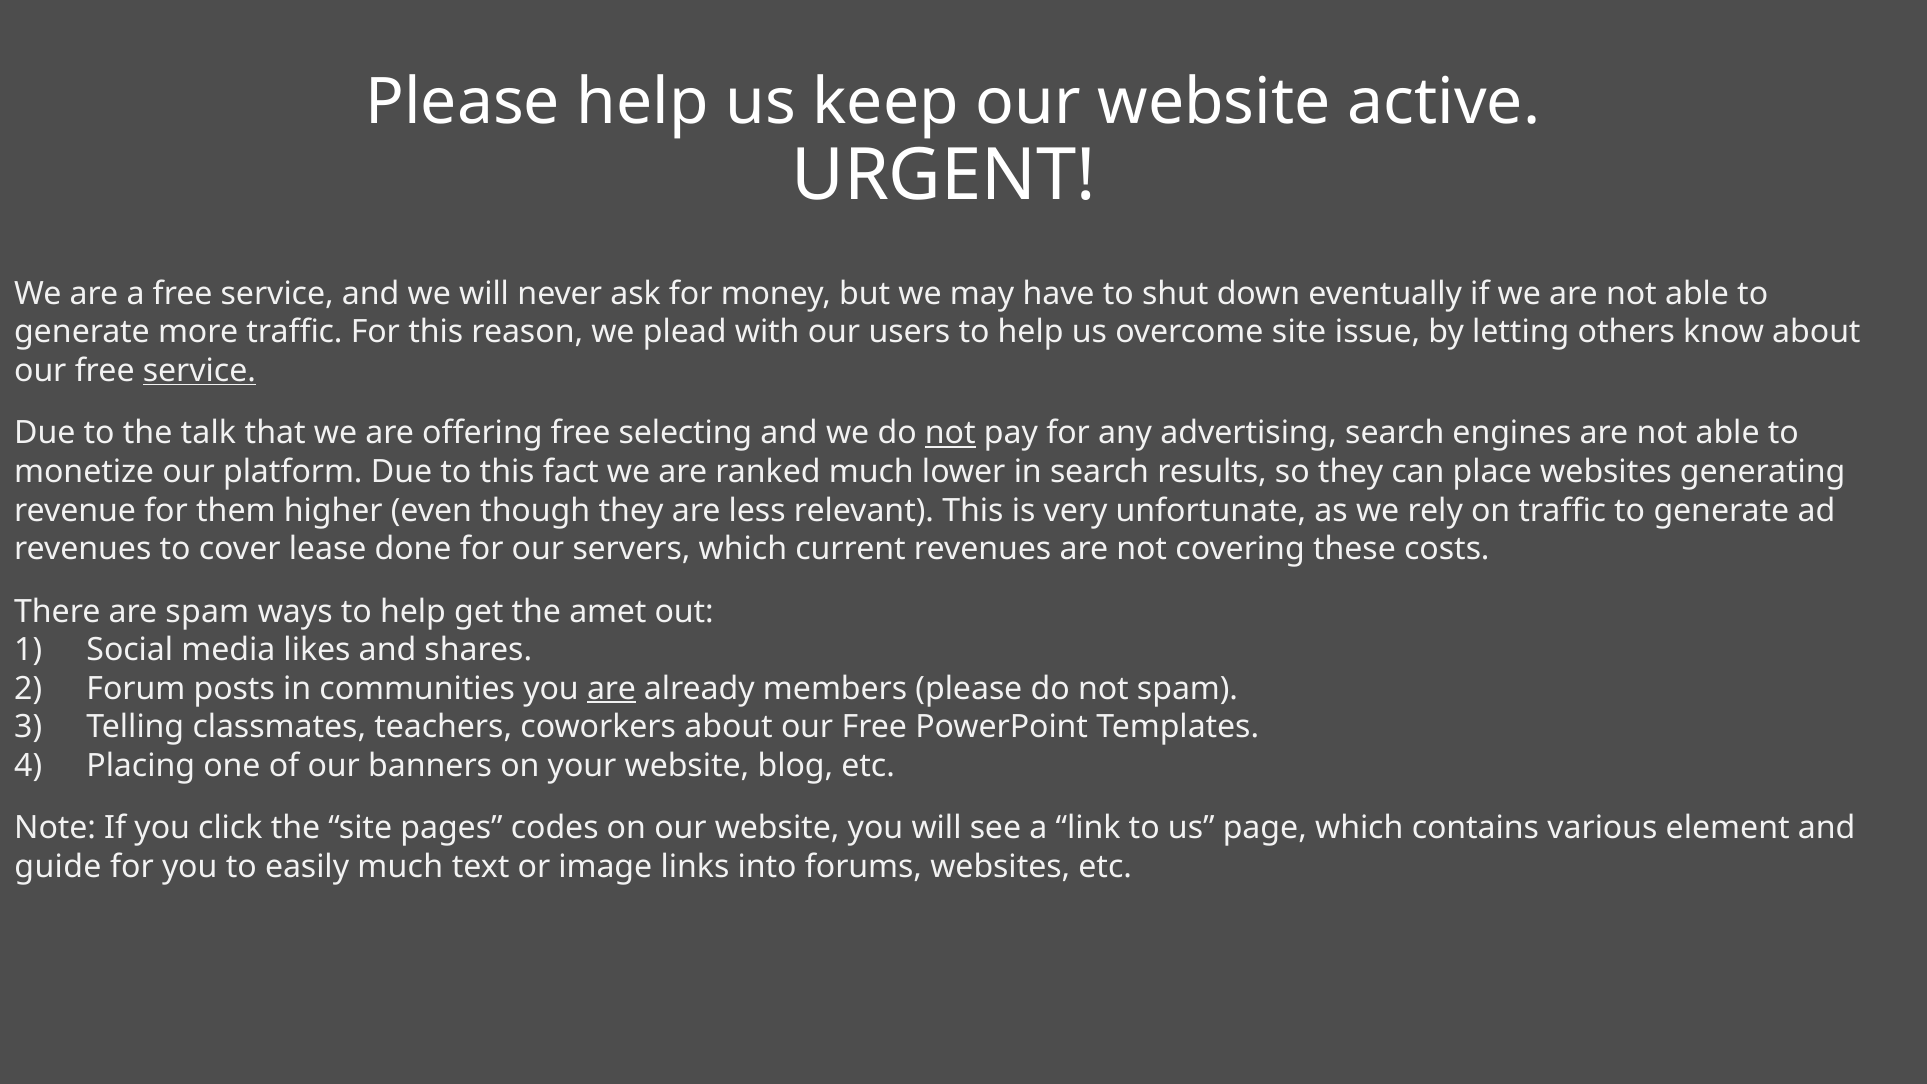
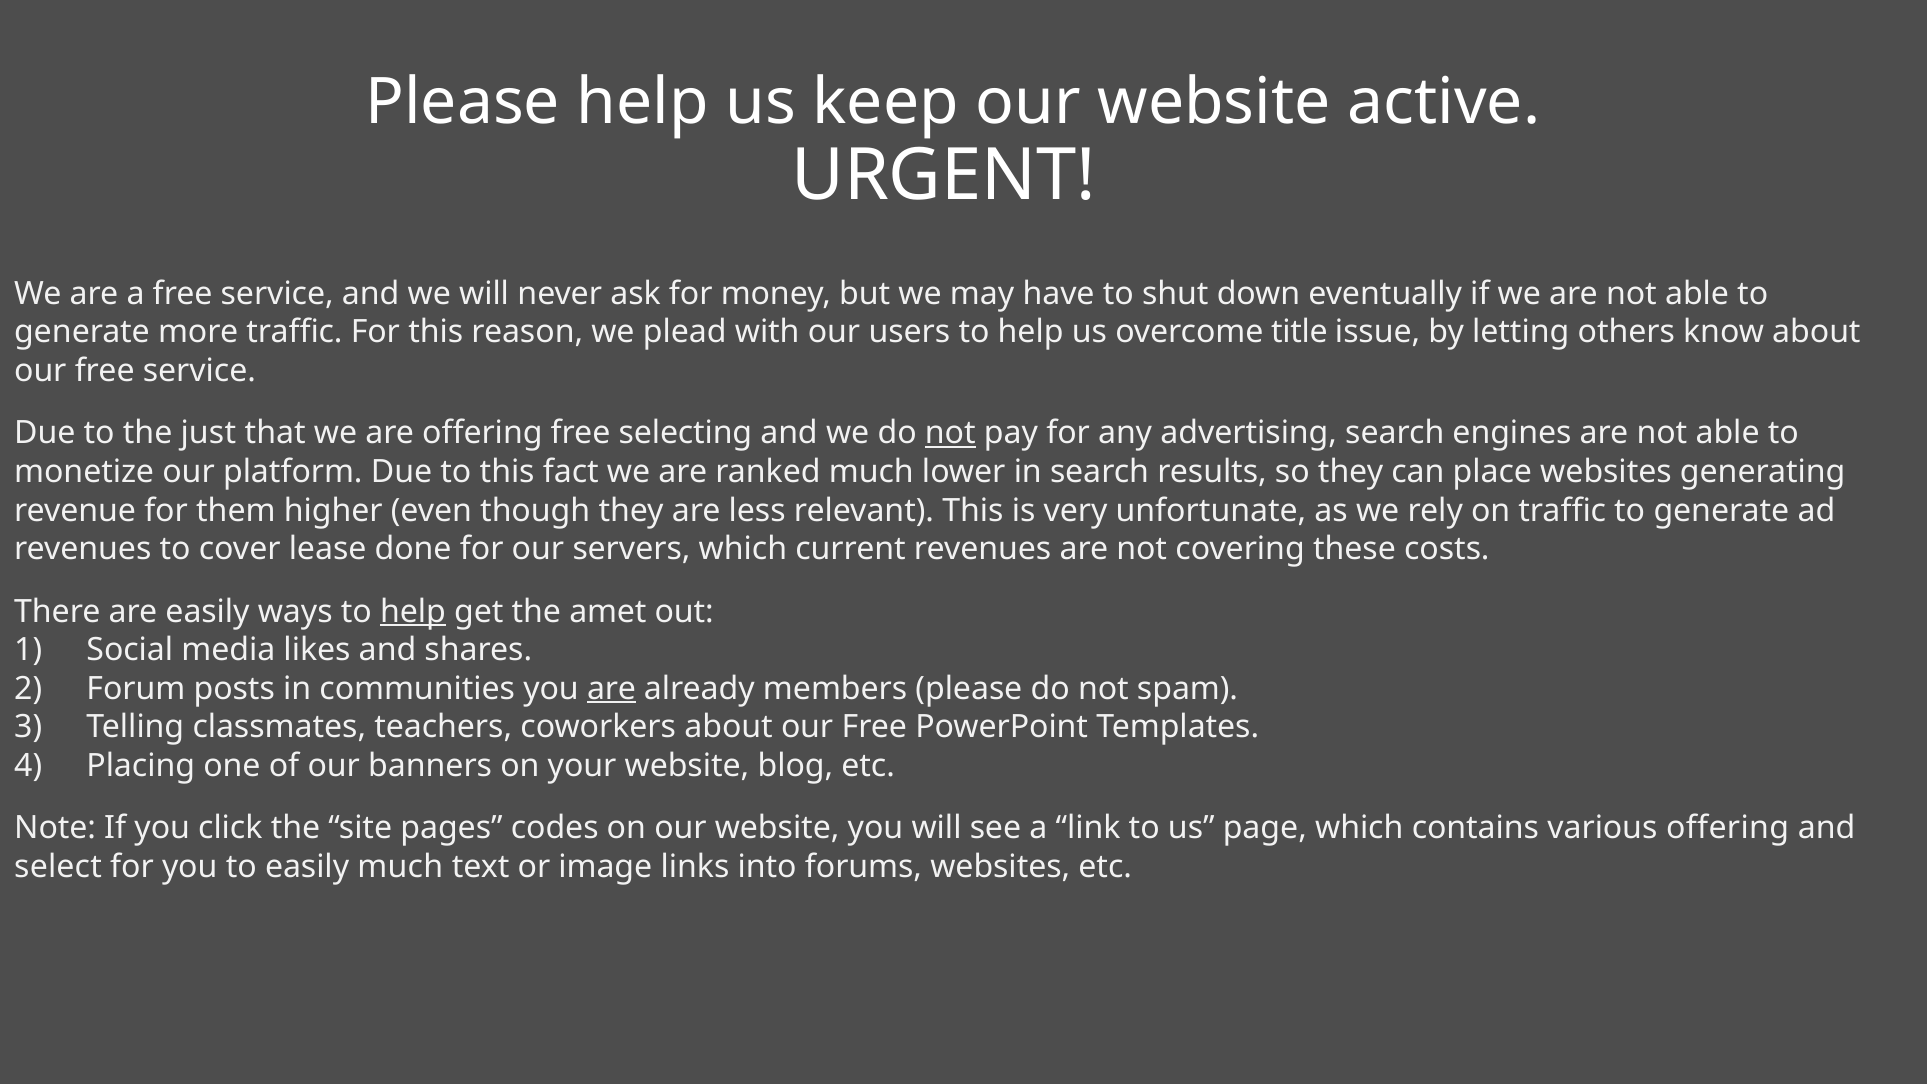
overcome site: site -> title
service at (199, 371) underline: present -> none
talk: talk -> just
are spam: spam -> easily
help at (413, 612) underline: none -> present
various element: element -> offering
guide: guide -> select
